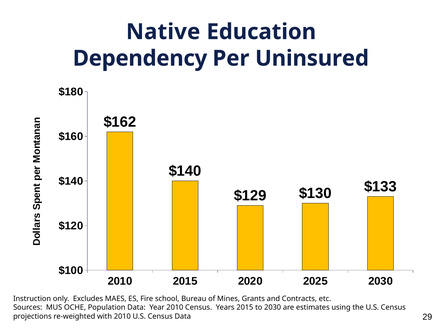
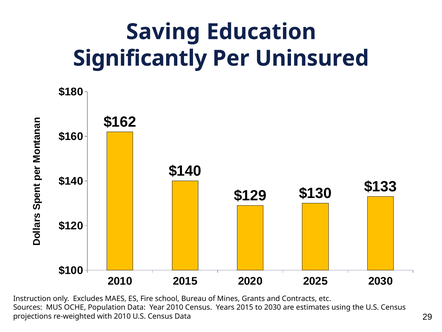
Native: Native -> Saving
Dependency: Dependency -> Significantly
